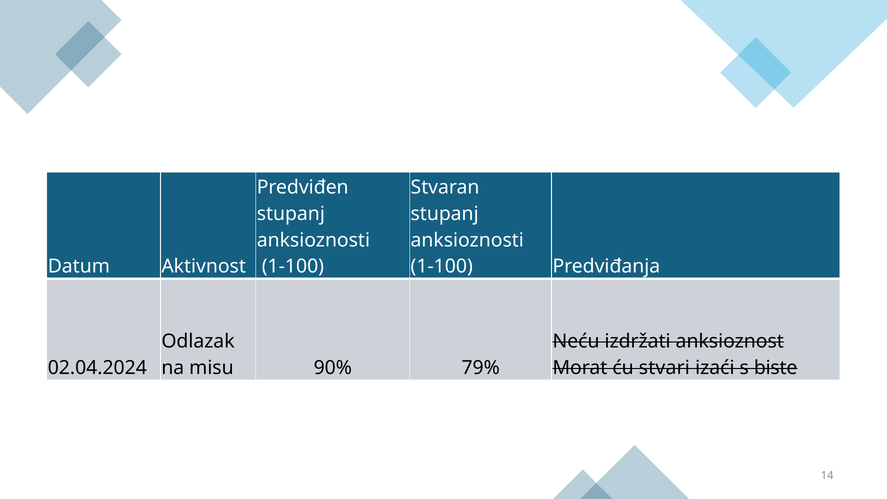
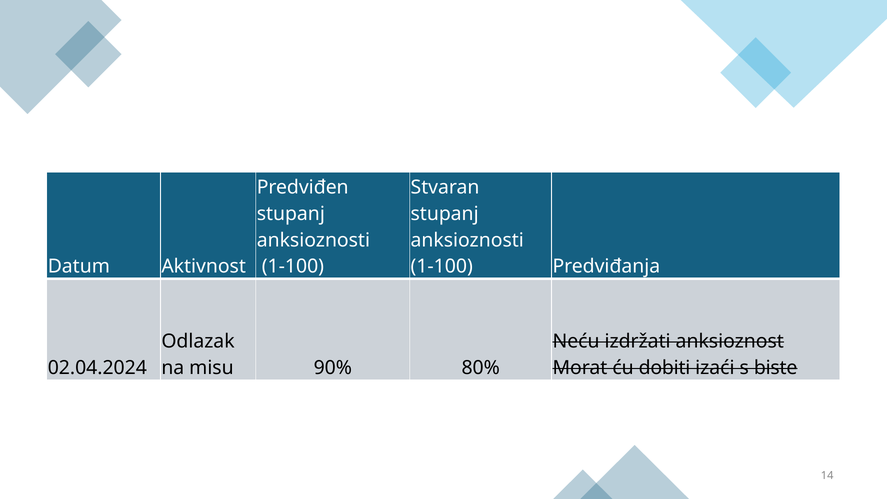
79%: 79% -> 80%
stvari: stvari -> dobiti
